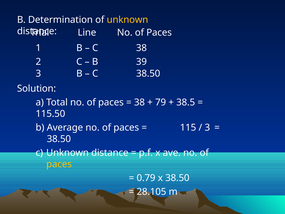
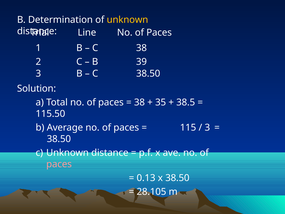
79: 79 -> 35
paces at (59, 164) colour: yellow -> pink
0.79: 0.79 -> 0.13
